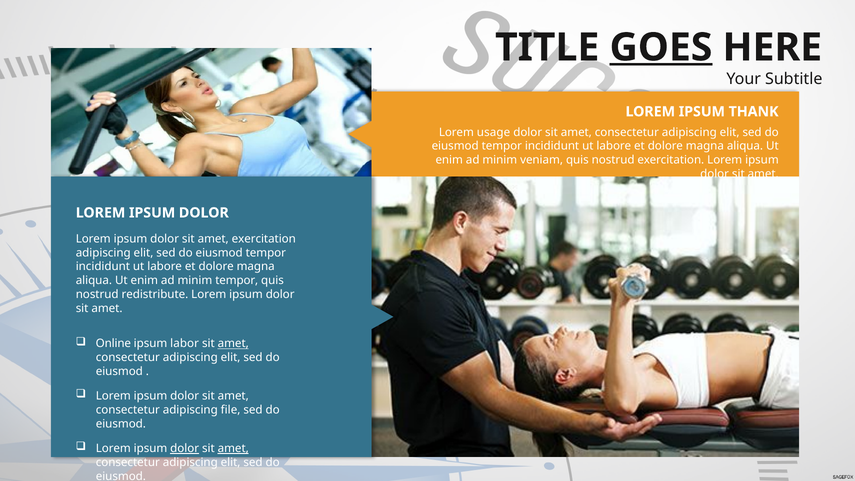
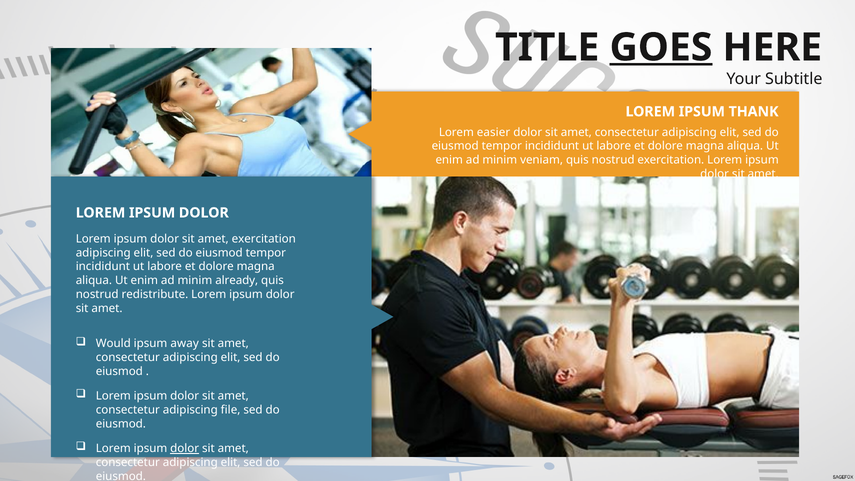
usage: usage -> easier
minim tempor: tempor -> already
Online: Online -> Would
labor: labor -> away
amet at (233, 344) underline: present -> none
amet at (233, 448) underline: present -> none
